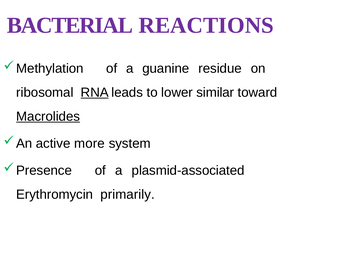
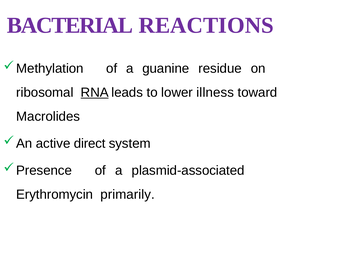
similar: similar -> illness
Macrolides underline: present -> none
more: more -> direct
